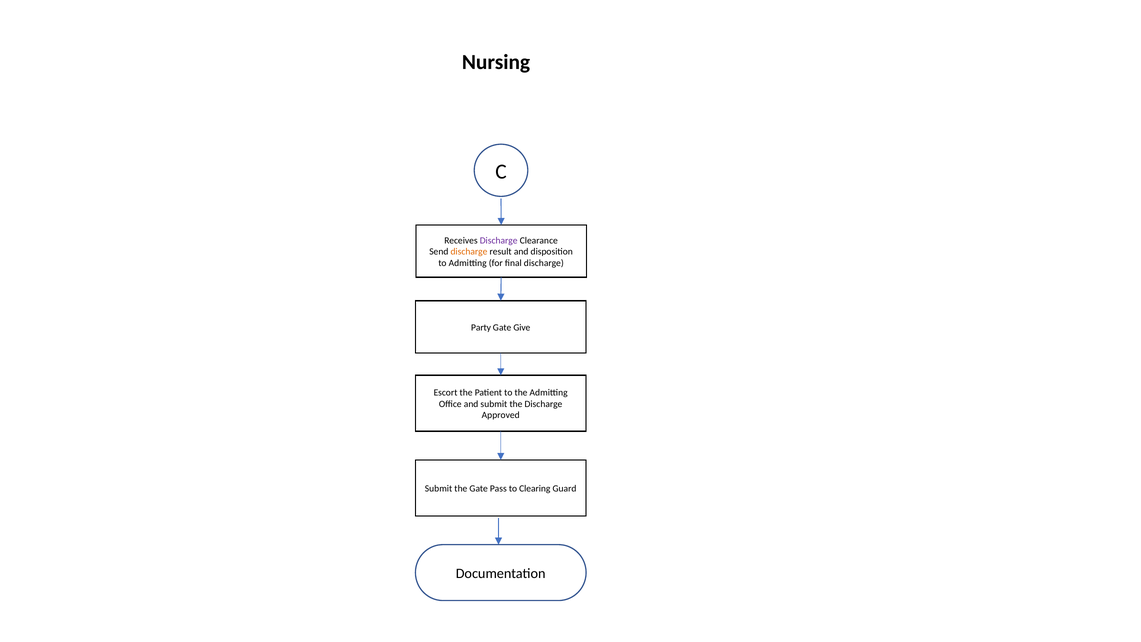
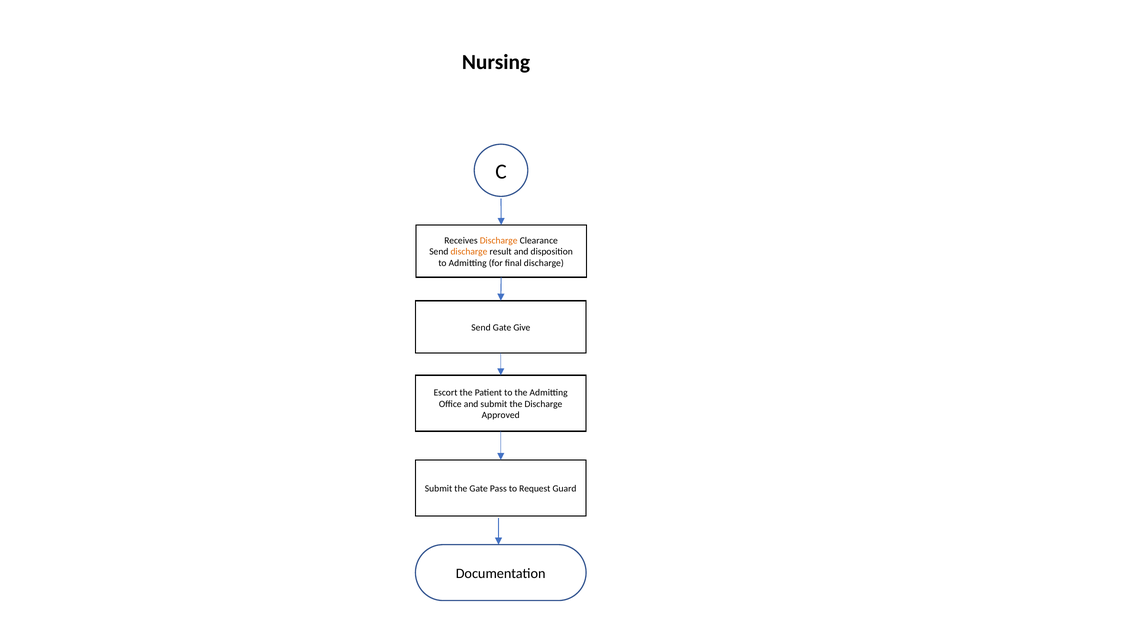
Discharge at (499, 240) colour: purple -> orange
Party at (481, 327): Party -> Send
Clearing: Clearing -> Request
